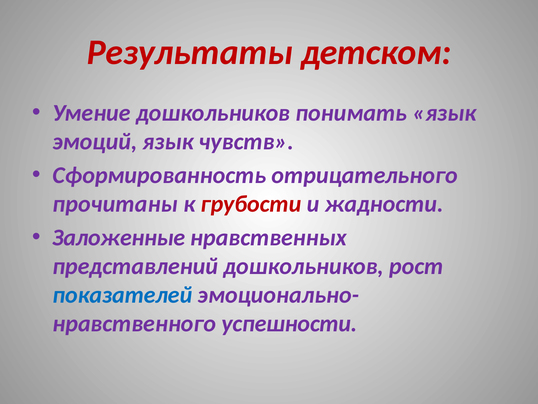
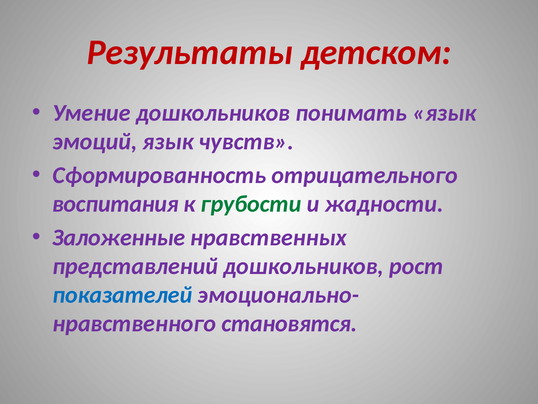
прочитаны: прочитаны -> воспитания
грубости colour: red -> green
успешности: успешности -> становятся
